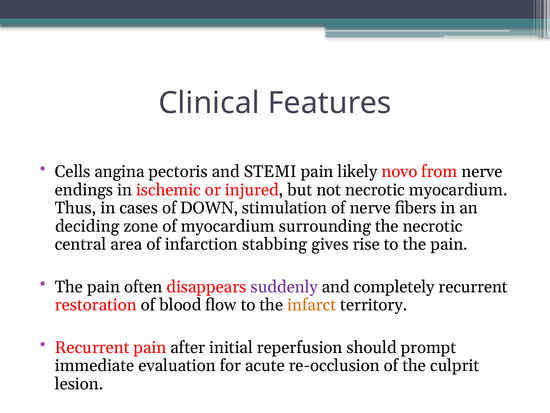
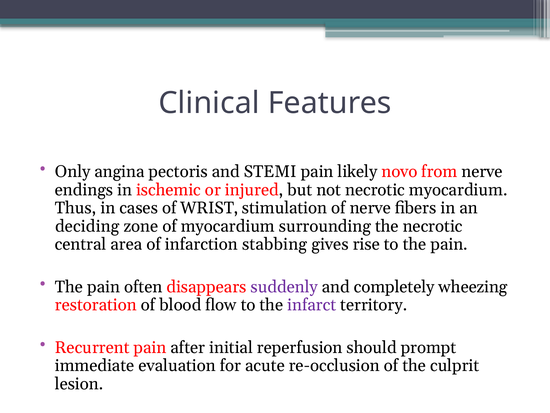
Cells: Cells -> Only
DOWN: DOWN -> WRIST
completely recurrent: recurrent -> wheezing
infarct colour: orange -> purple
